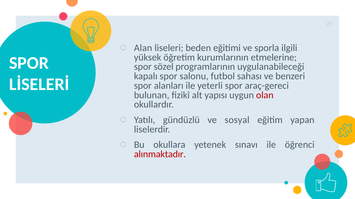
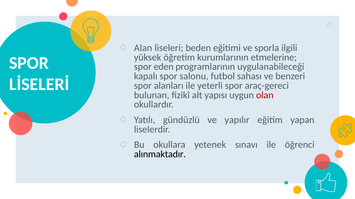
sözel: sözel -> eden
sosyal: sosyal -> yapılır
alınmaktadır colour: red -> black
